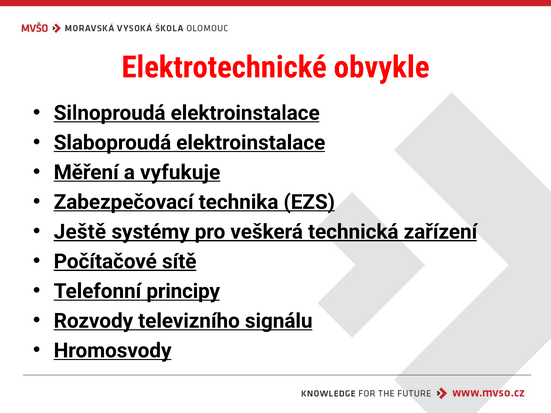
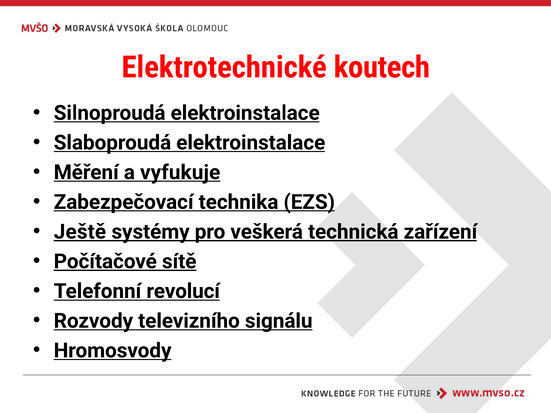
obvykle: obvykle -> koutech
principy: principy -> revolucí
